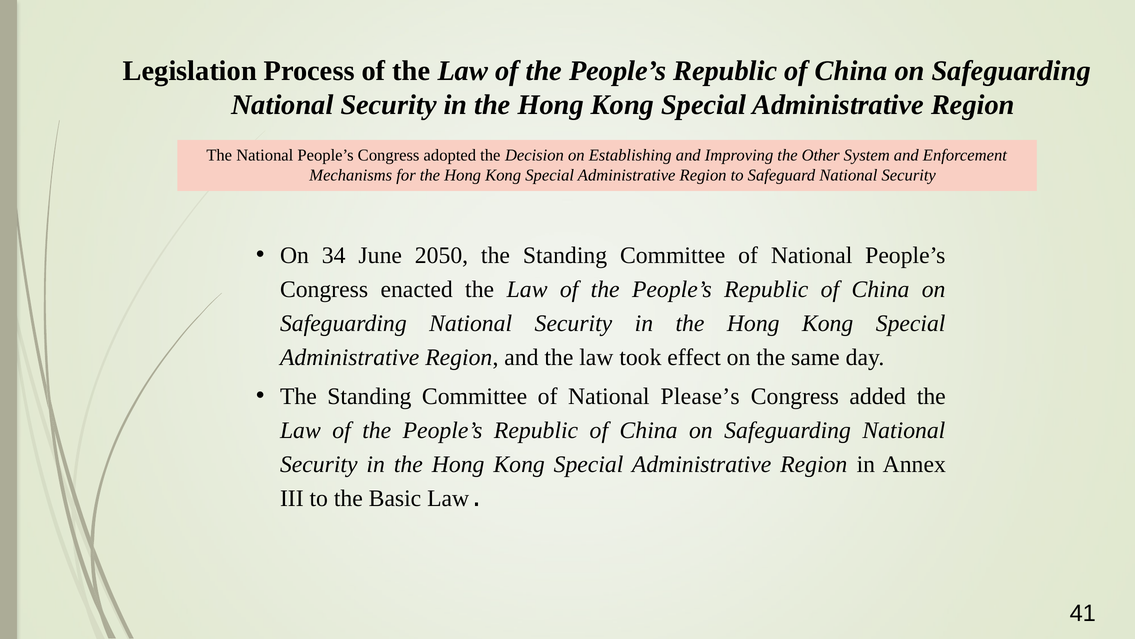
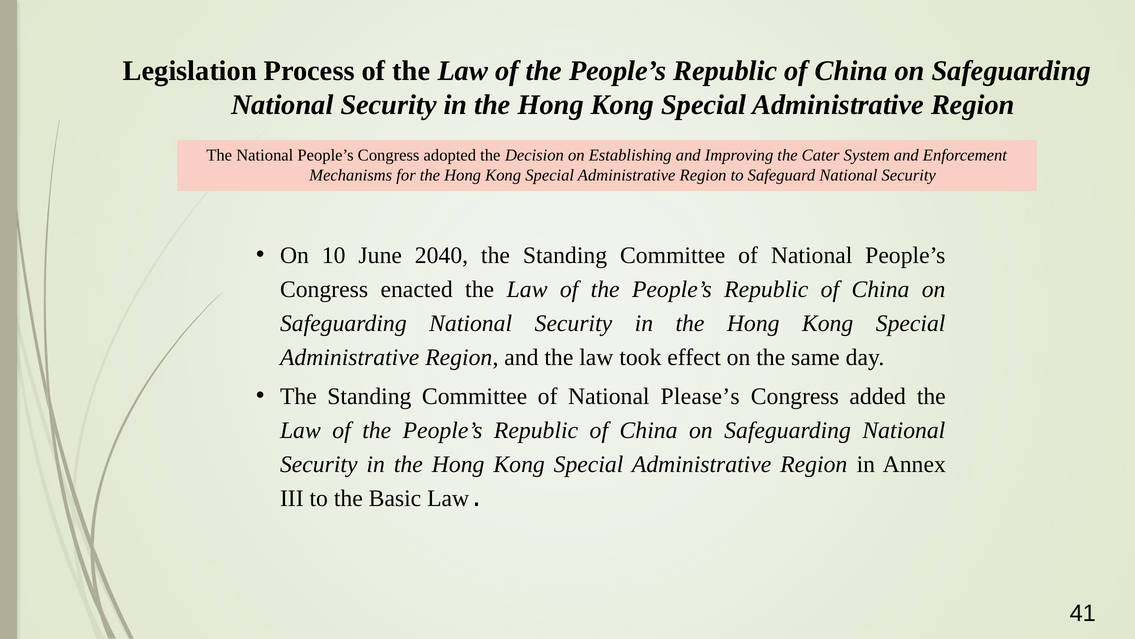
Other: Other -> Cater
34: 34 -> 10
2050: 2050 -> 2040
